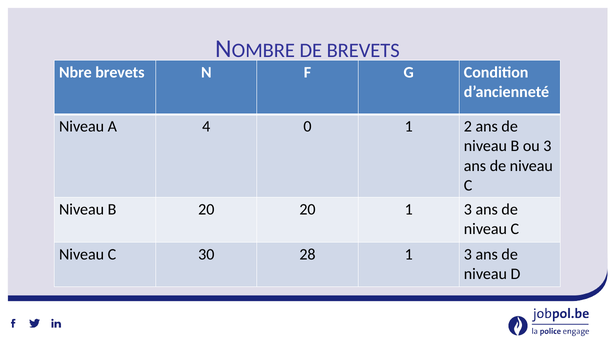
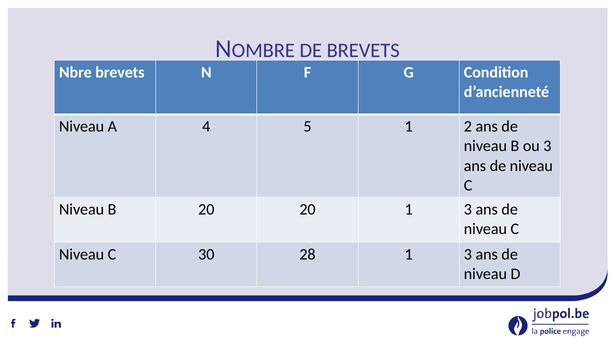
0: 0 -> 5
